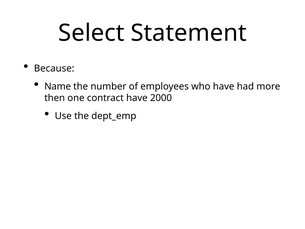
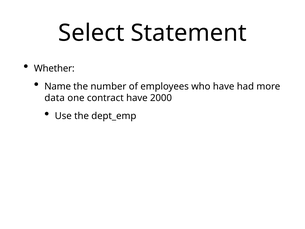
Because: Because -> Whether
then: then -> data
